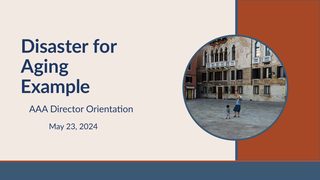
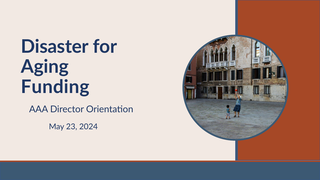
Example: Example -> Funding
